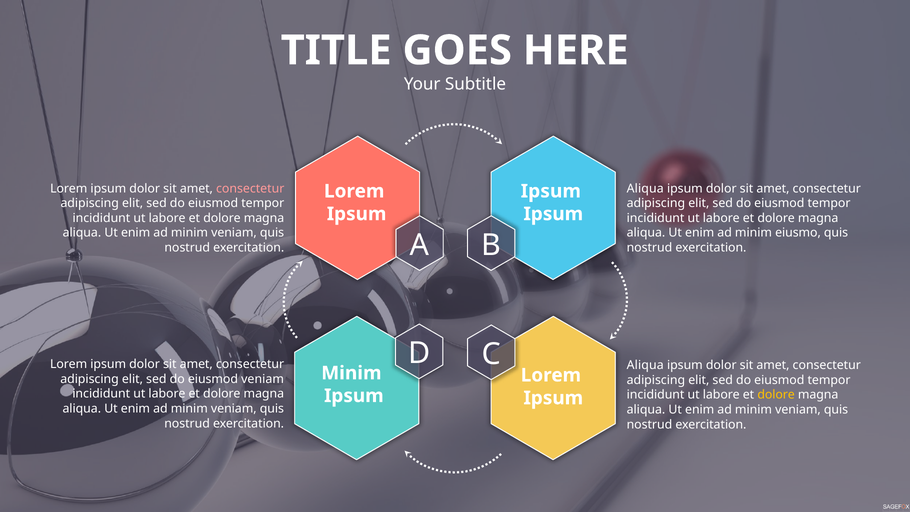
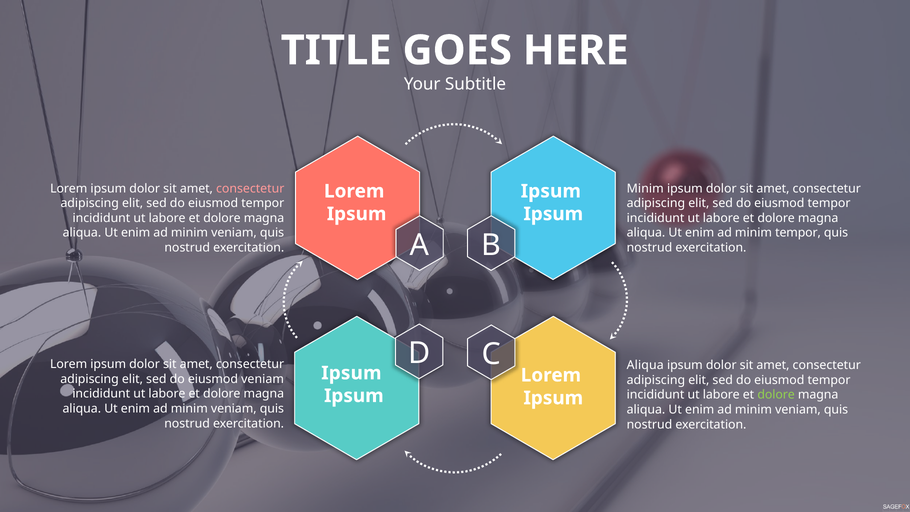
Aliqua at (645, 188): Aliqua -> Minim
minim eiusmo: eiusmo -> tempor
Minim at (351, 373): Minim -> Ipsum
dolore at (776, 395) colour: yellow -> light green
